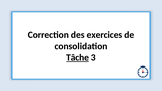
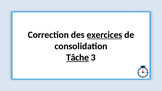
exercices underline: none -> present
